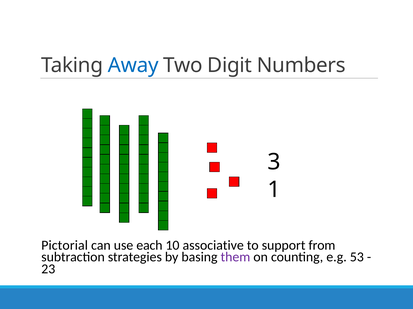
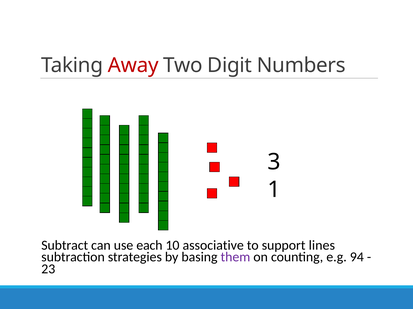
Away colour: blue -> red
Pictorial: Pictorial -> Subtract
from: from -> lines
53: 53 -> 94
